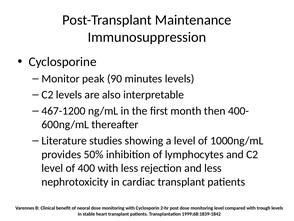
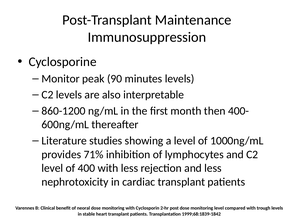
467-1200: 467-1200 -> 860-1200
50%: 50% -> 71%
